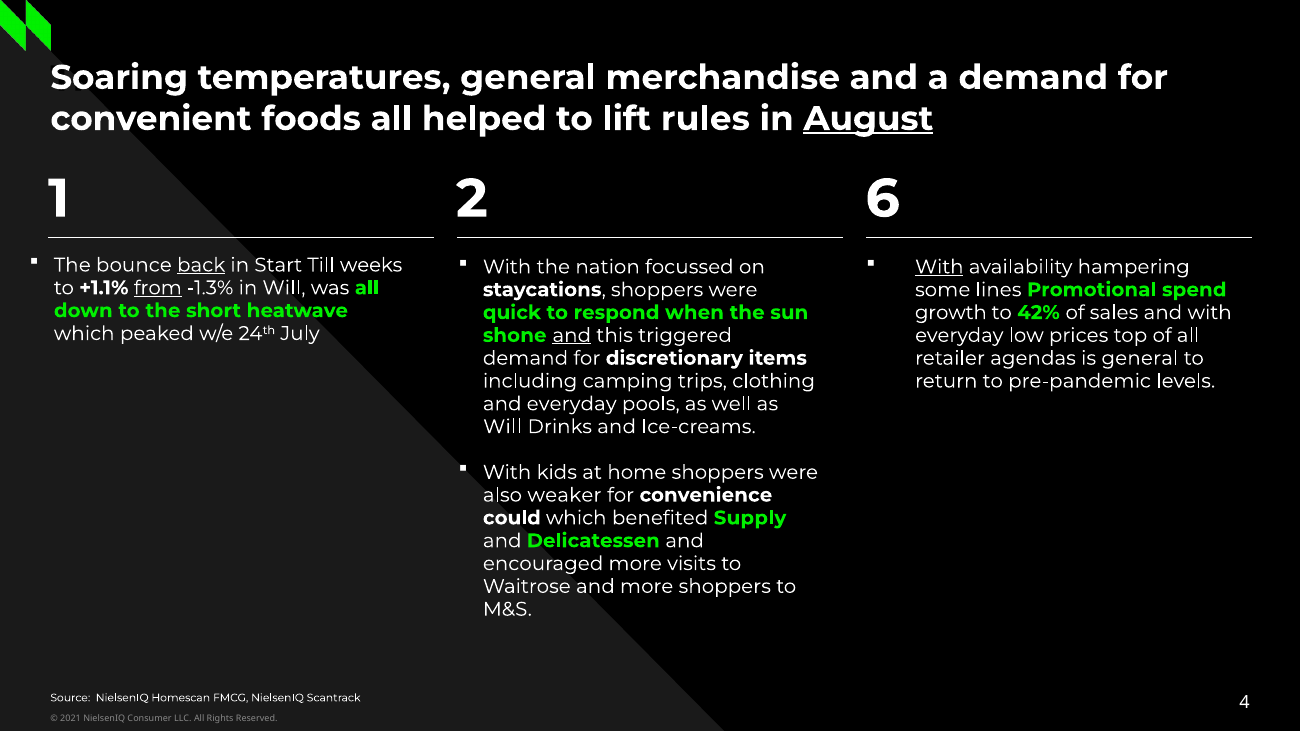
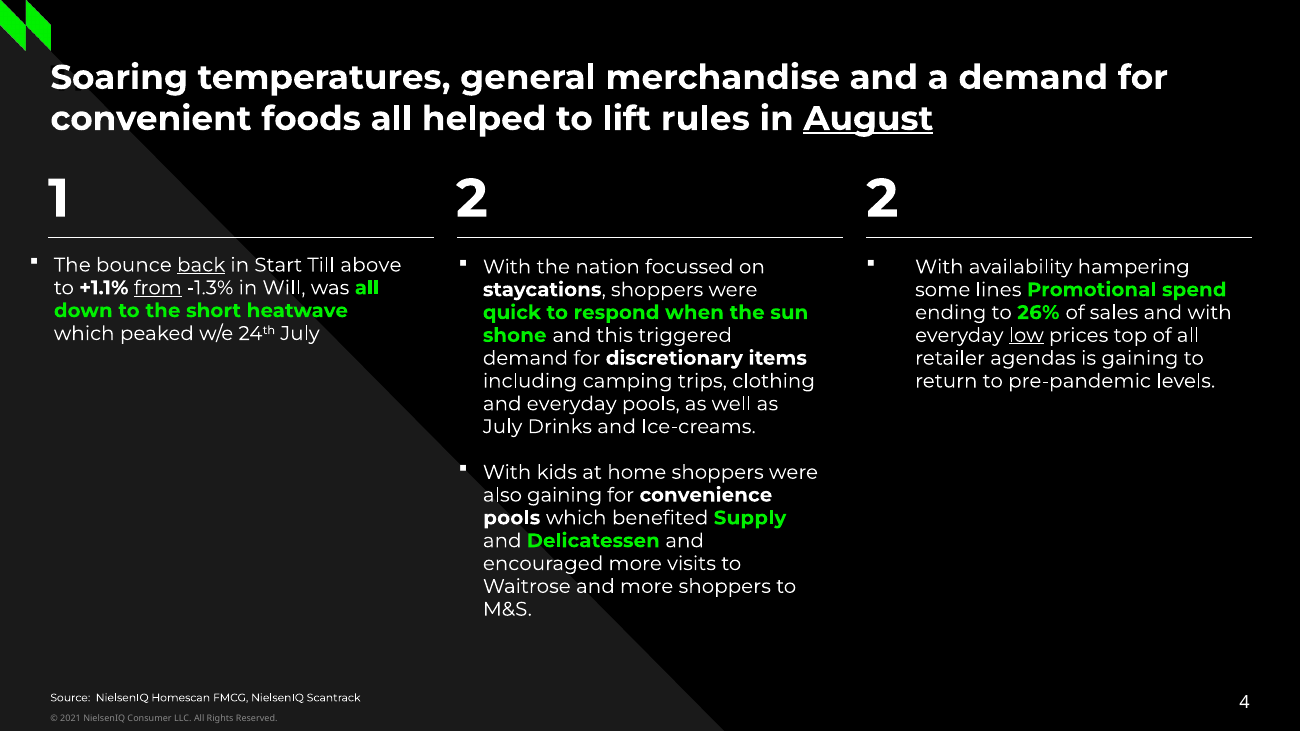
2 6: 6 -> 2
weeks: weeks -> above
With at (939, 267) underline: present -> none
growth: growth -> ending
42%: 42% -> 26%
and at (572, 335) underline: present -> none
low underline: none -> present
is general: general -> gaining
Will at (503, 427): Will -> July
also weaker: weaker -> gaining
could at (512, 518): could -> pools
